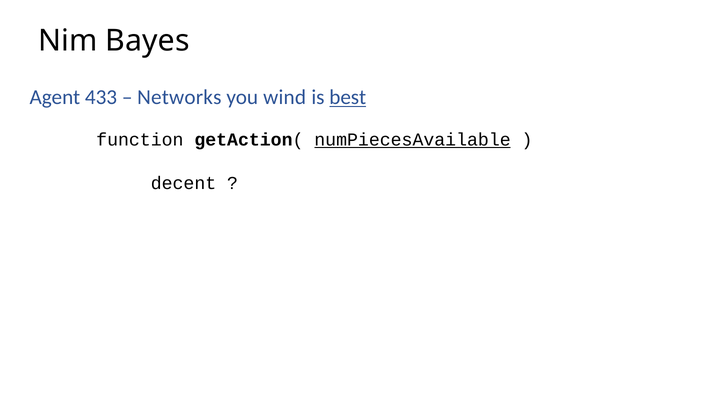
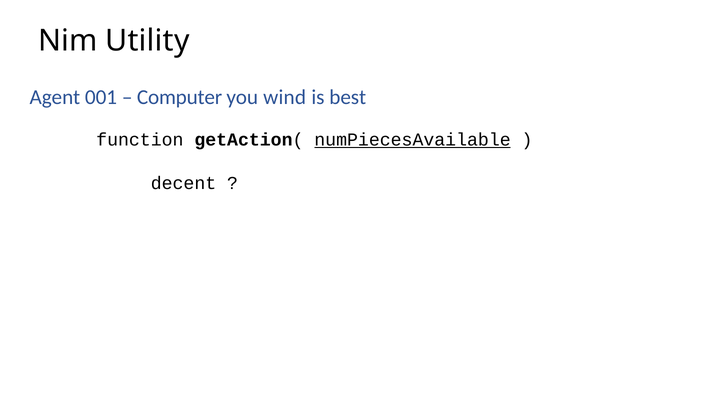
Bayes: Bayes -> Utility
433: 433 -> 001
Networks: Networks -> Computer
best underline: present -> none
